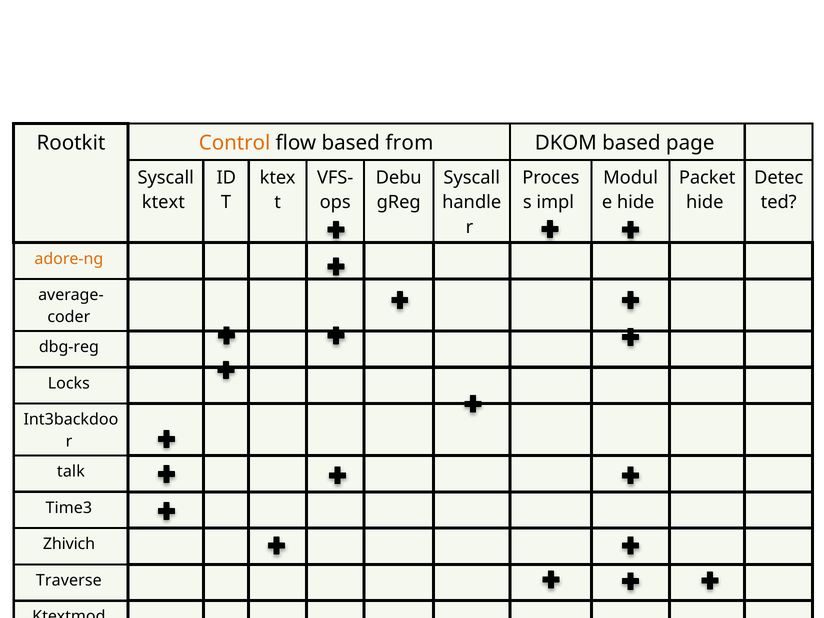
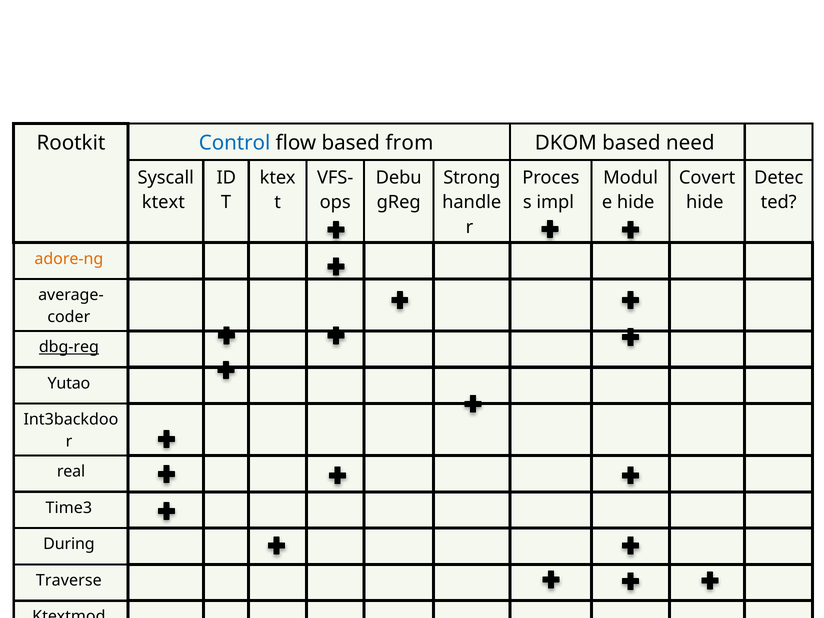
Control colour: orange -> blue
page: page -> need
Syscall at (472, 177): Syscall -> Strong
Packet: Packet -> Covert
dbg-reg underline: none -> present
Locks: Locks -> Yutao
talk: talk -> real
Zhivich: Zhivich -> During
